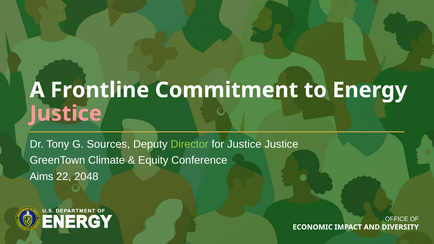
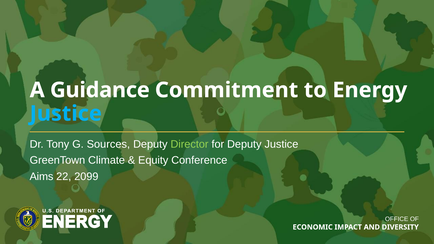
Frontline: Frontline -> Guidance
Justice at (66, 114) colour: pink -> light blue
for Justice: Justice -> Deputy
2048: 2048 -> 2099
